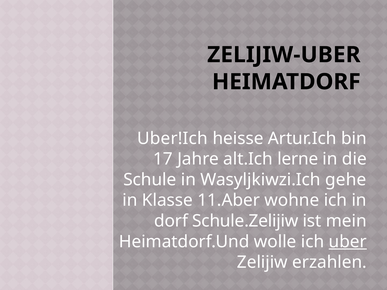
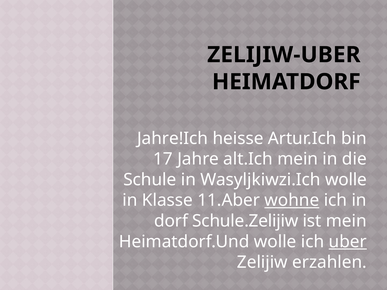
Uber!Ich: Uber!Ich -> Jahre!Ich
alt.Ich lerne: lerne -> mein
Wasyljkiwzi.Ich gehe: gehe -> wolle
wohne underline: none -> present
